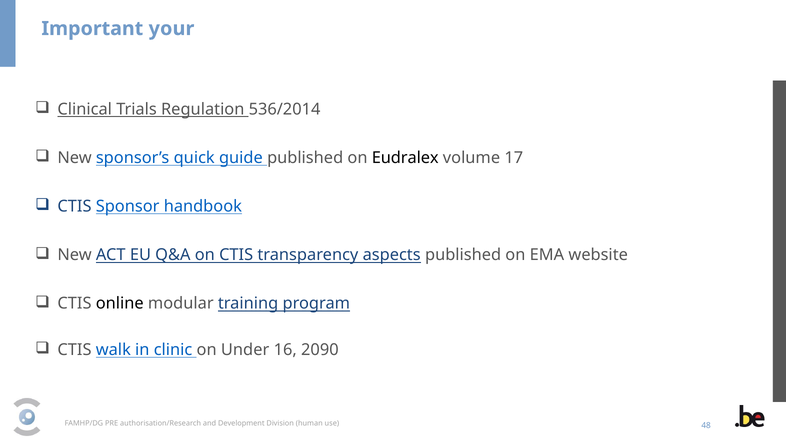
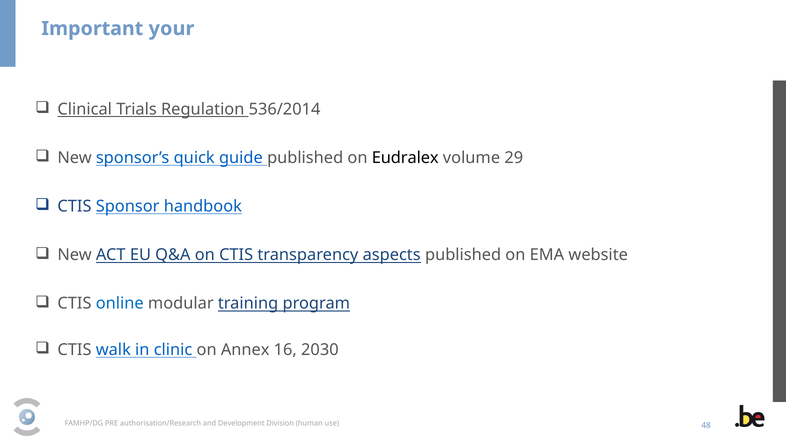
17: 17 -> 29
online colour: black -> blue
Under: Under -> Annex
2090: 2090 -> 2030
